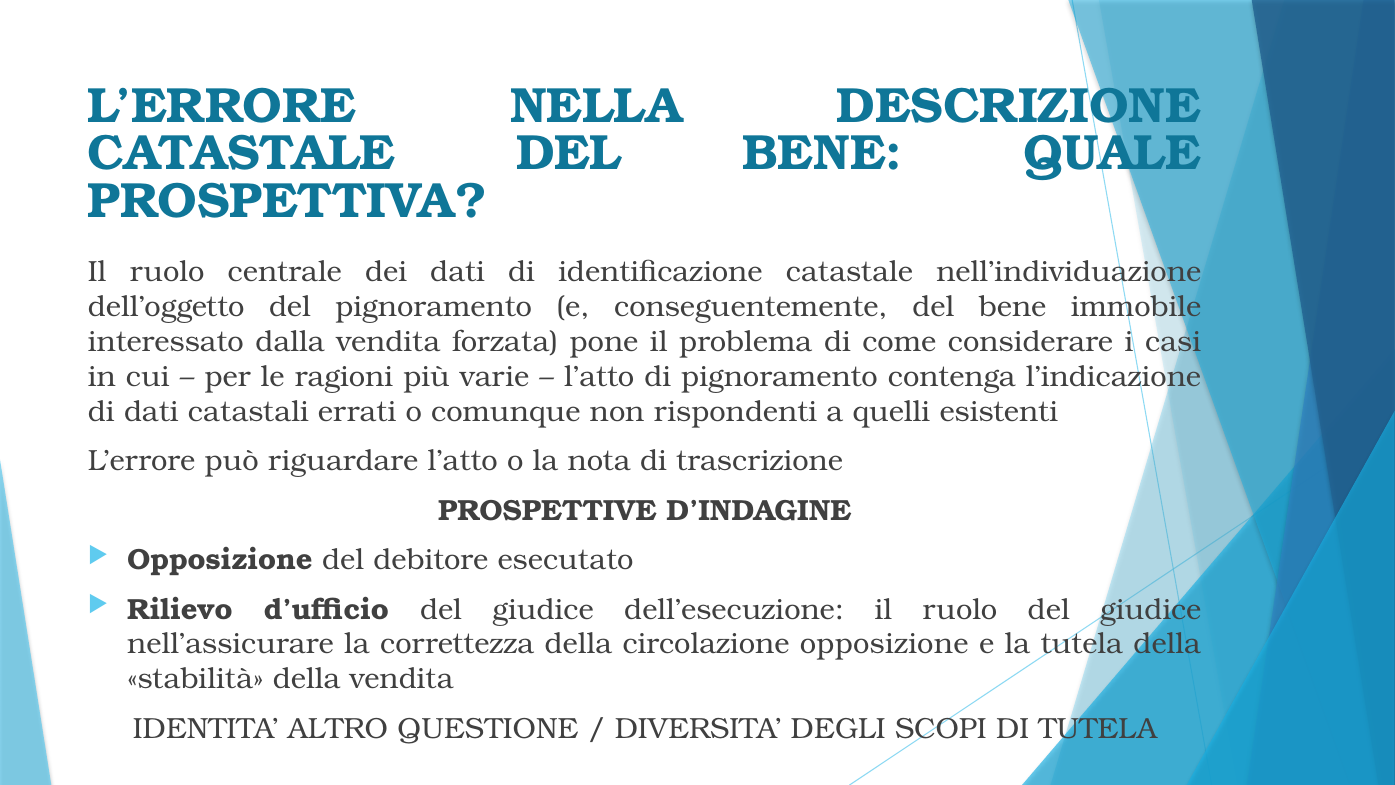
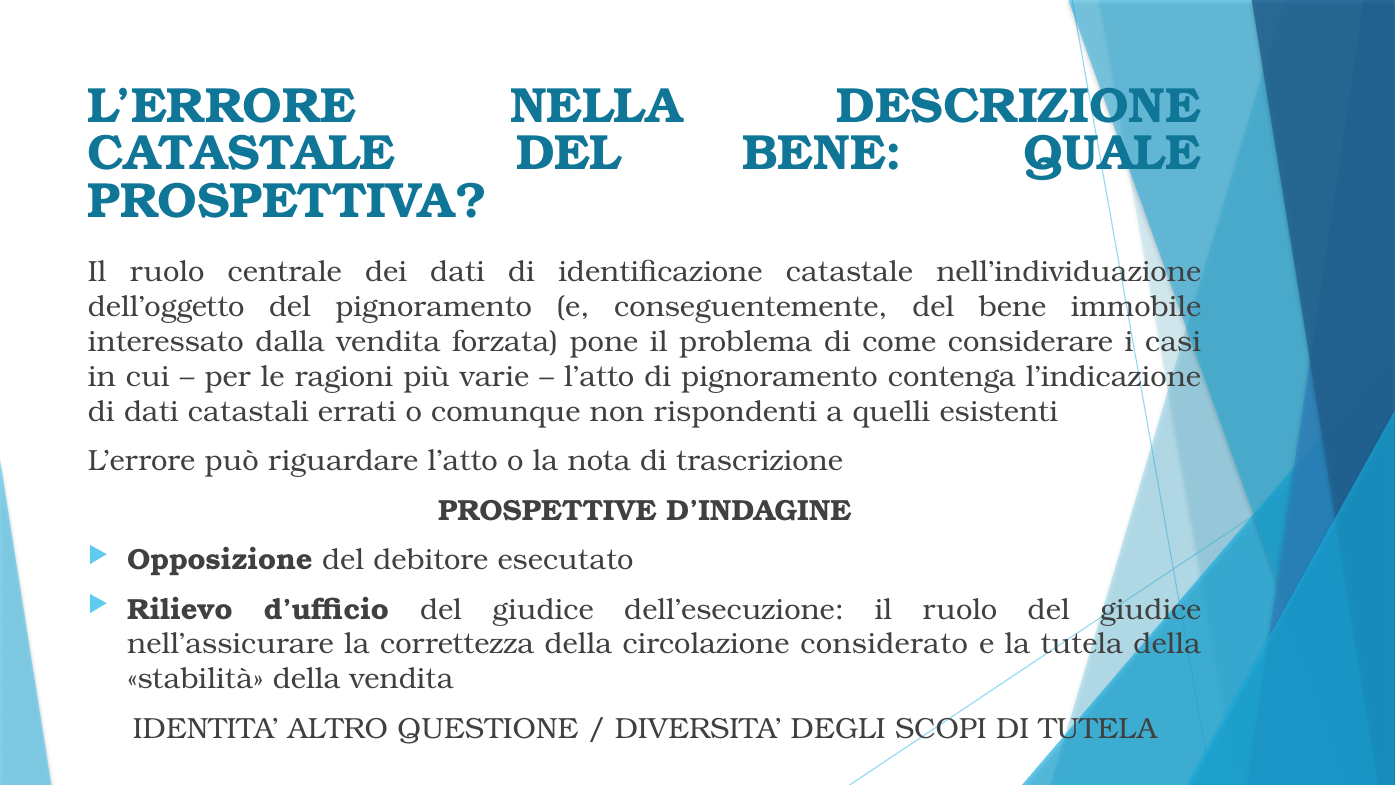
circolazione opposizione: opposizione -> considerato
